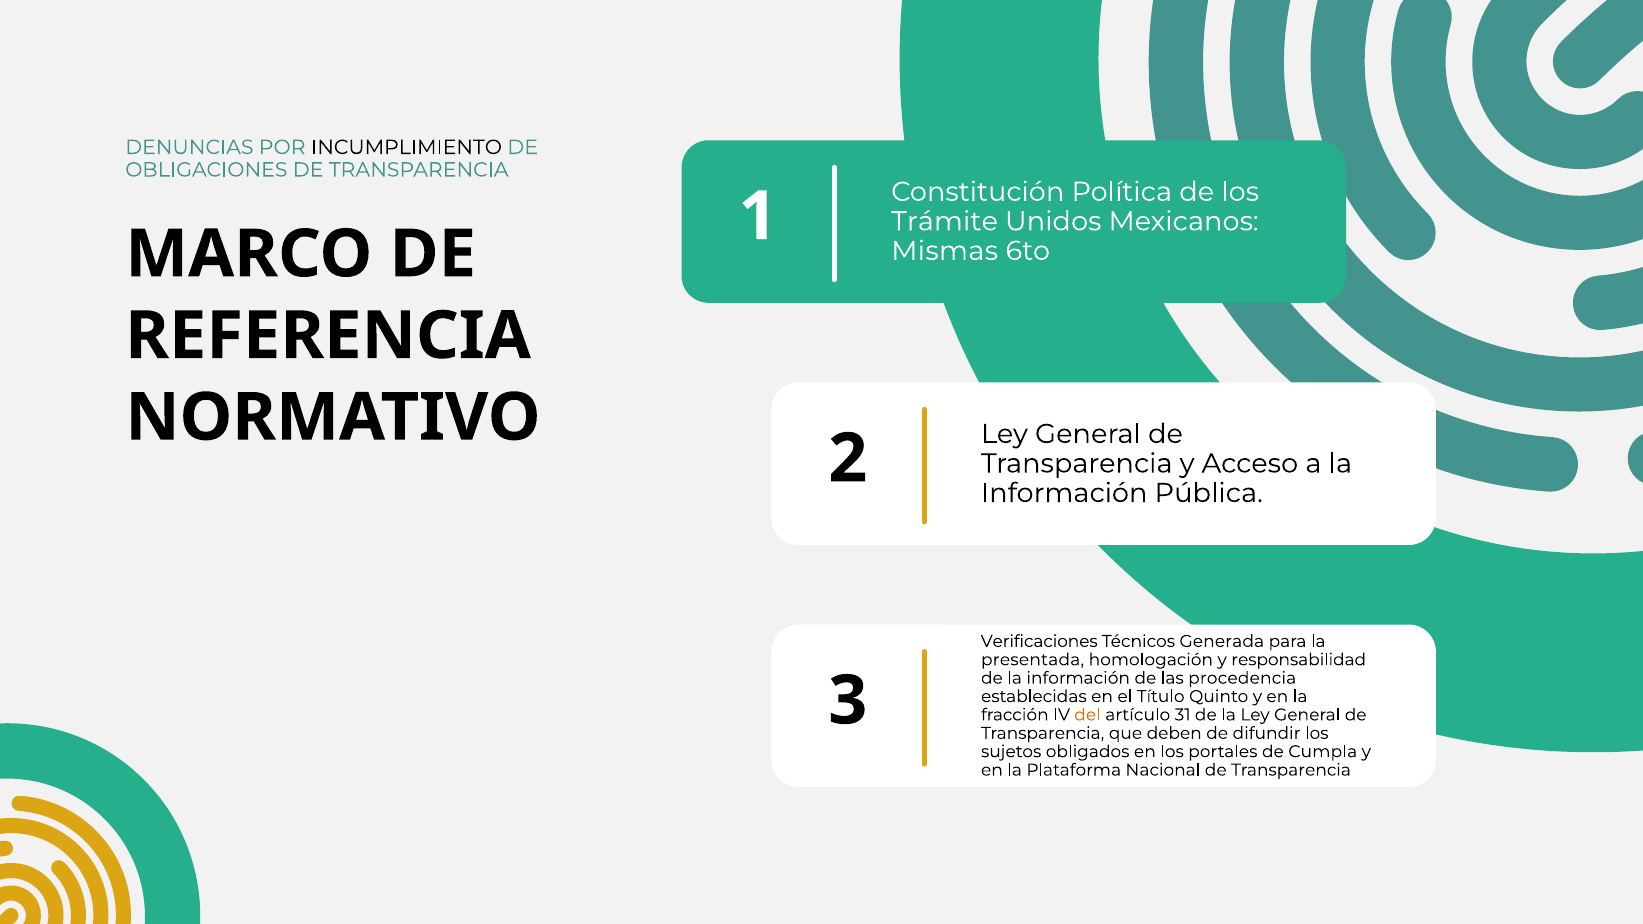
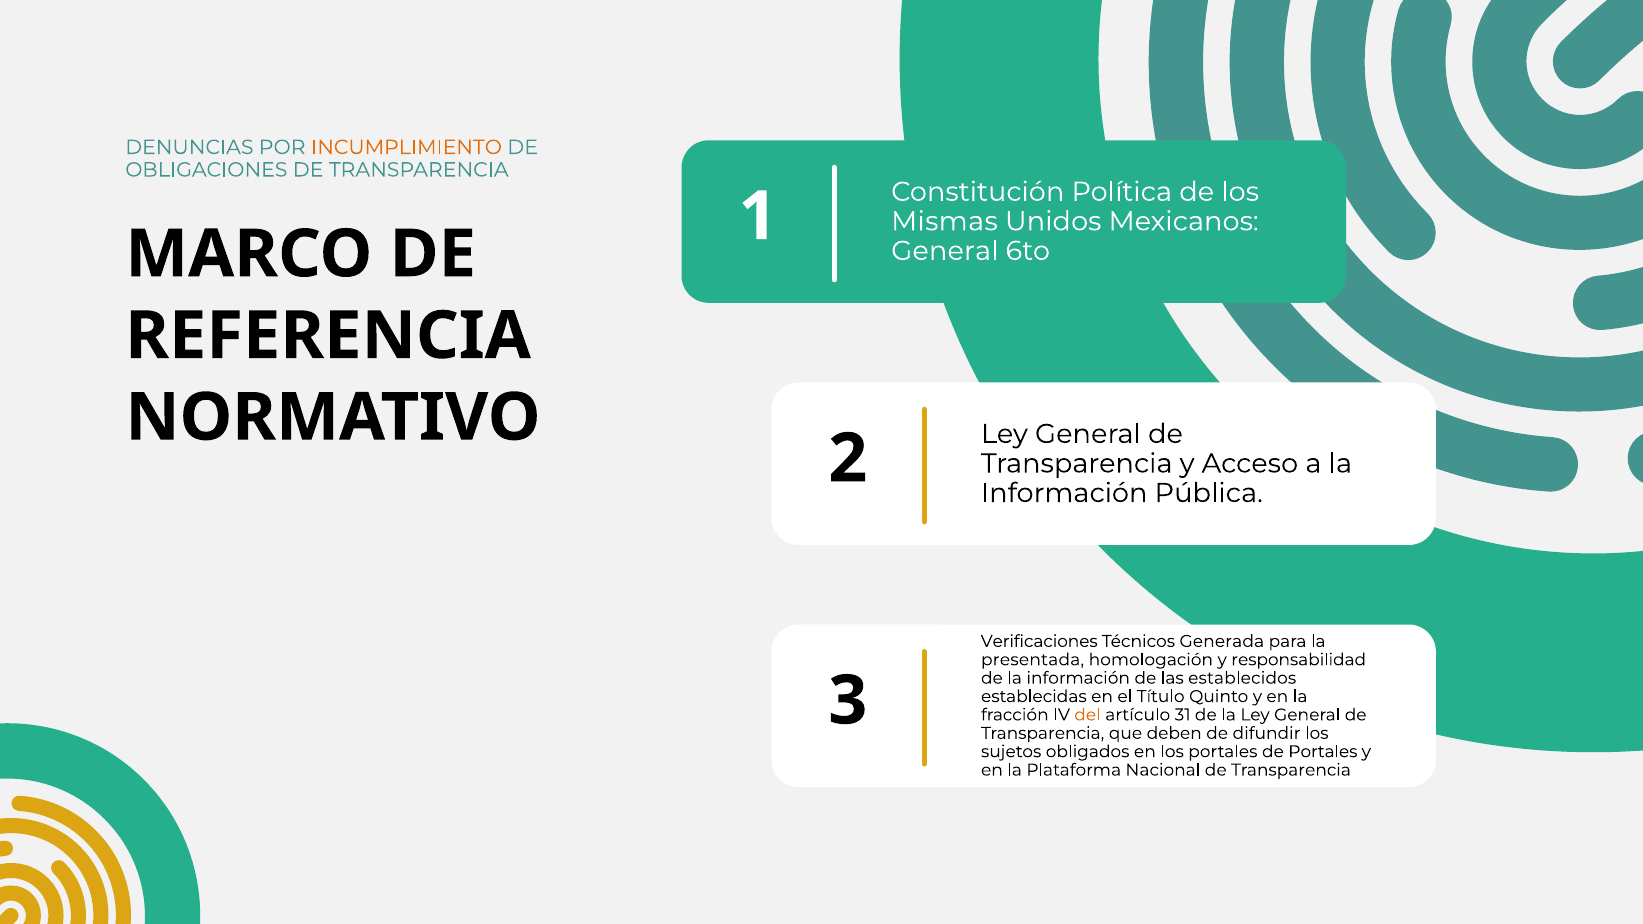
INCUMPLIMIENTO colour: black -> orange
Trámite: Trámite -> Mismas
Mismas at (945, 251): Mismas -> General
procedencia: procedencia -> establecidos
de Cumpla: Cumpla -> Portales
